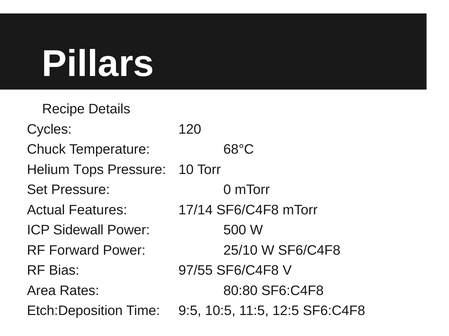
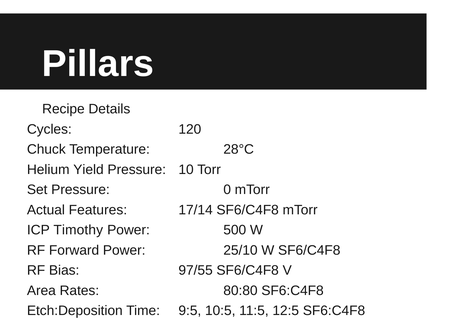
68°C: 68°C -> 28°C
Tops: Tops -> Yield
Sidewall: Sidewall -> Timothy
